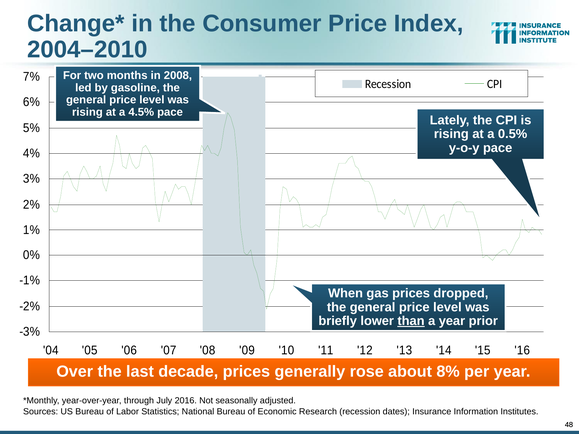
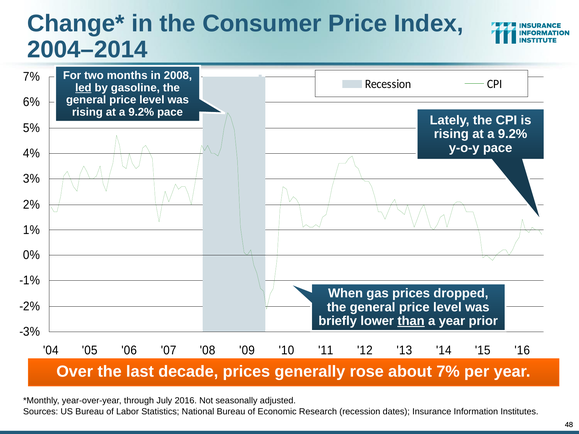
2004–2010: 2004–2010 -> 2004–2014
led underline: none -> present
4.5% at (141, 112): 4.5% -> 9.2%
0.5% at (513, 134): 0.5% -> 9.2%
about 8%: 8% -> 7%
